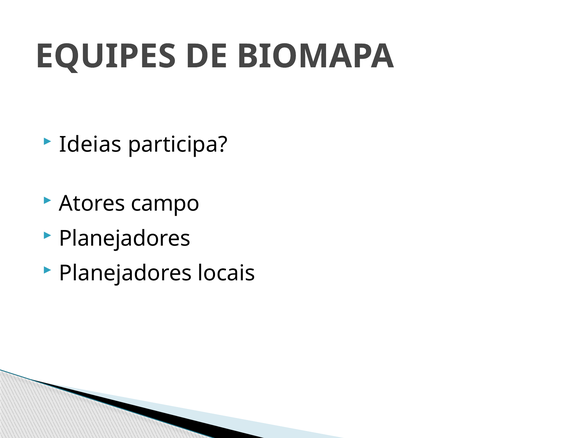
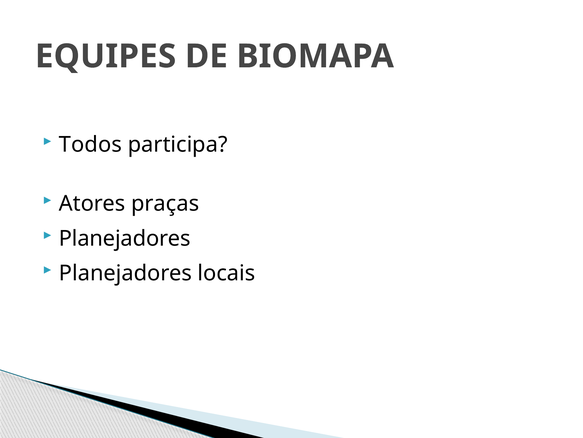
Ideias: Ideias -> Todos
campo: campo -> praças
